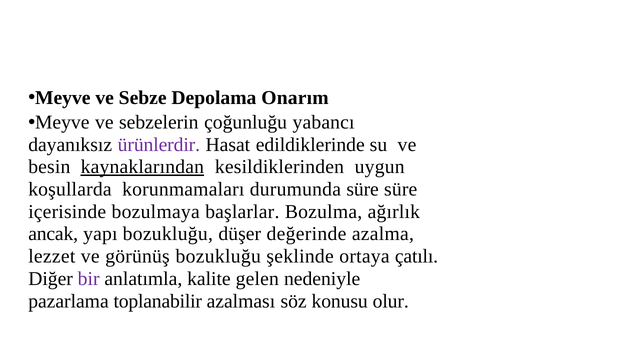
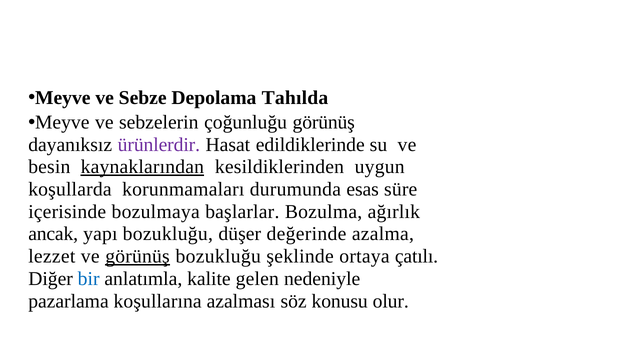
Onarım: Onarım -> Tahılda
çoğunluğu yabancı: yabancı -> görünüş
durumunda süre: süre -> esas
görünüş at (137, 257) underline: none -> present
bir colour: purple -> blue
toplanabilir: toplanabilir -> koşullarına
